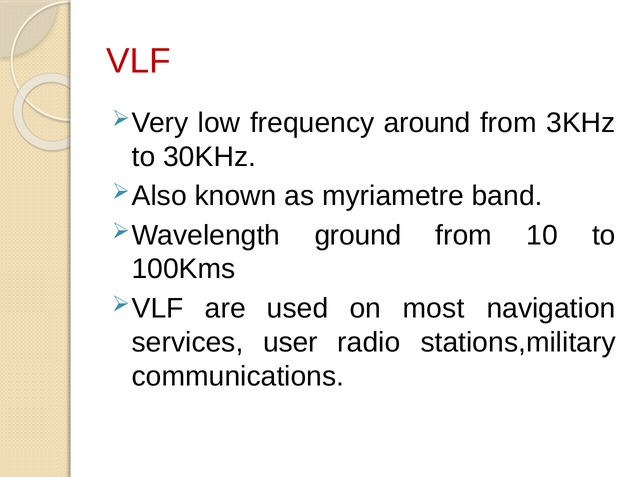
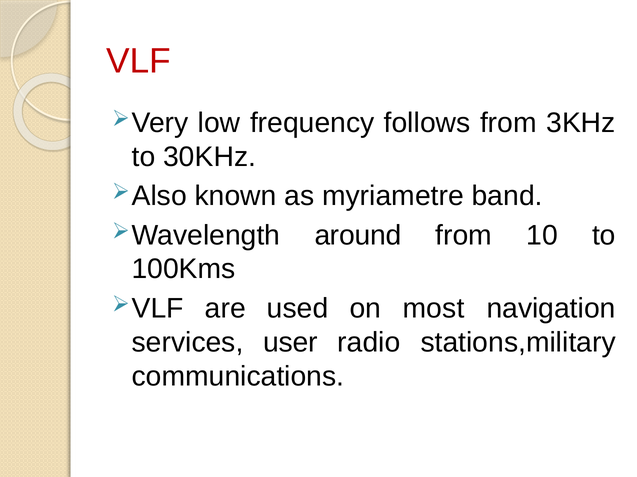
around: around -> follows
ground: ground -> around
